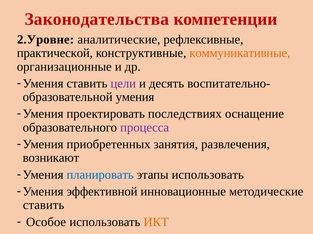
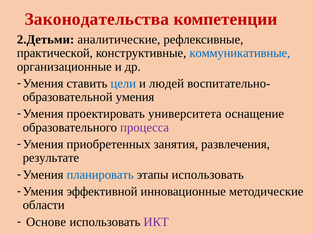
2.Уровне: 2.Уровне -> 2.Детьми
коммуникативные colour: orange -> blue
цели colour: purple -> blue
десять: десять -> людей
последствиях: последствиях -> университета
возникают: возникают -> результате
ставить at (44, 206): ставить -> области
Особое: Особое -> Основе
ИКТ colour: orange -> purple
